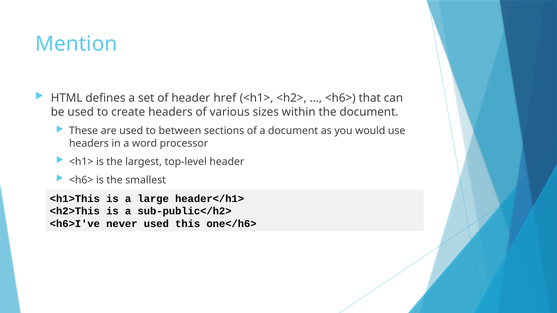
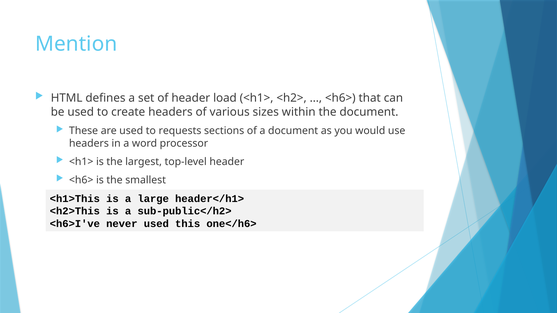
href: href -> load
between: between -> requests
